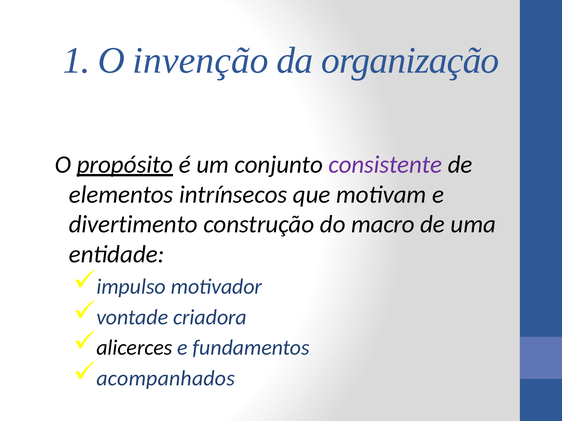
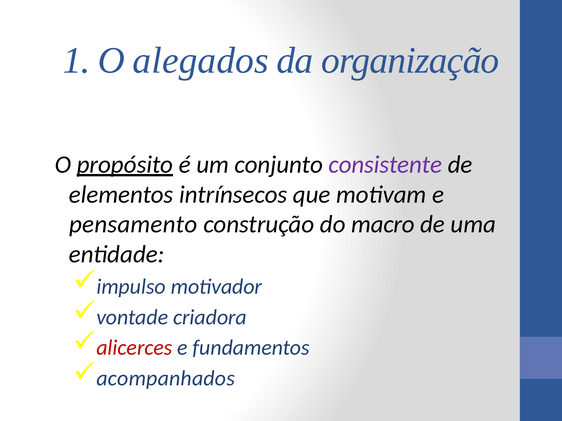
invenção: invenção -> alegados
divertimento: divertimento -> pensamento
alicerces colour: black -> red
